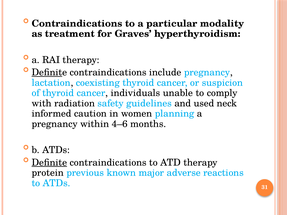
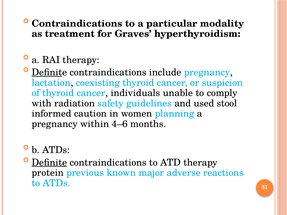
neck: neck -> stool
